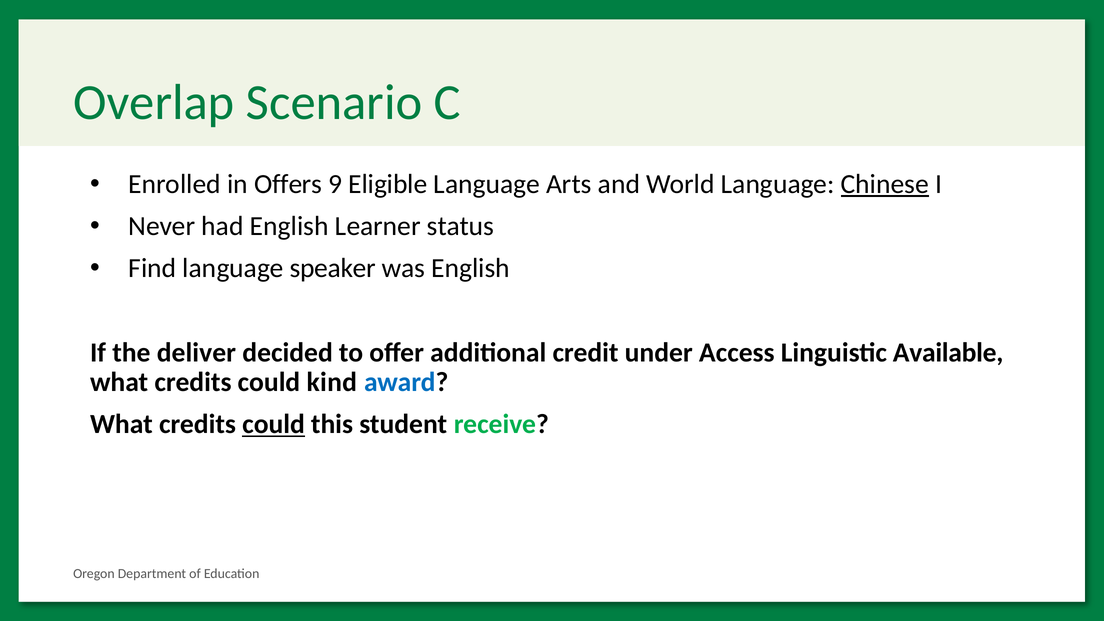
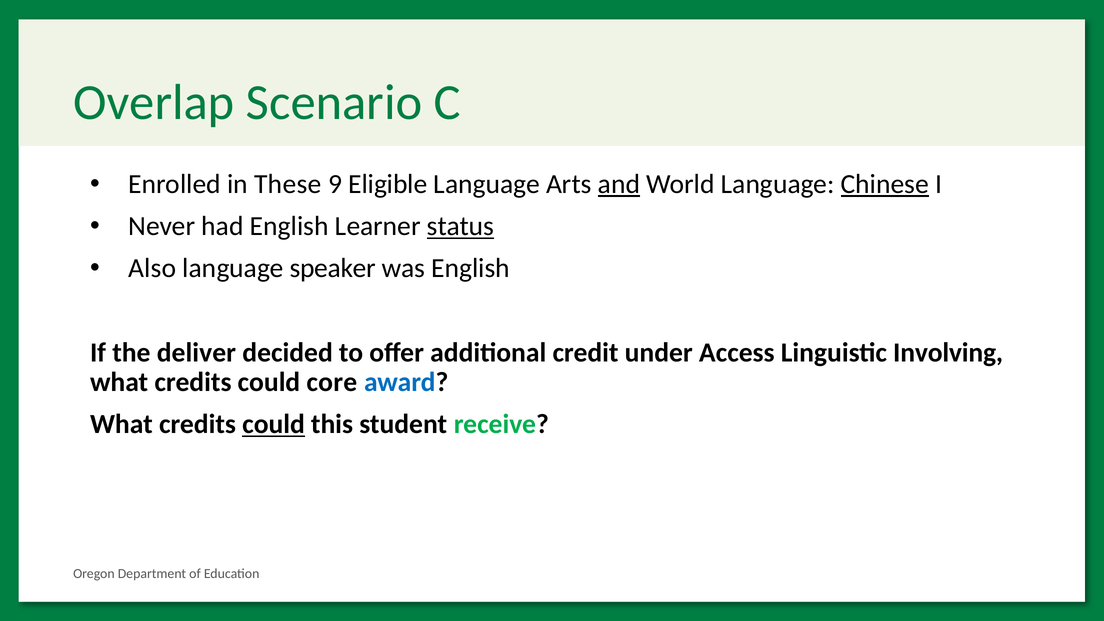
Offers: Offers -> These
and underline: none -> present
status underline: none -> present
Find: Find -> Also
Available: Available -> Involving
kind: kind -> core
